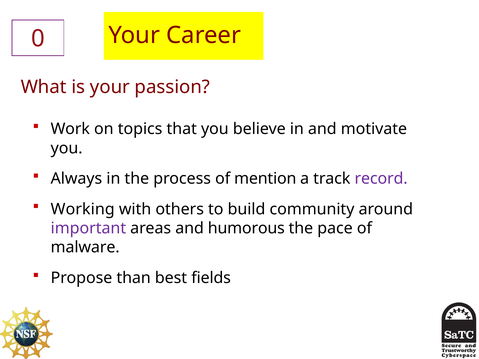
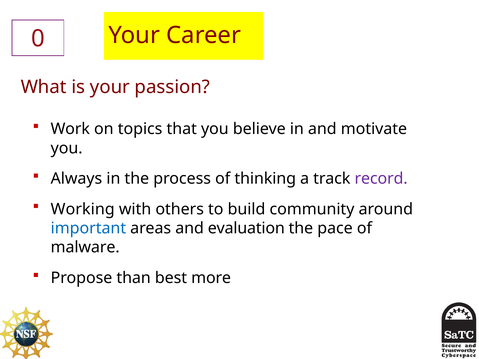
mention: mention -> thinking
important colour: purple -> blue
humorous: humorous -> evaluation
fields: fields -> more
